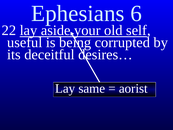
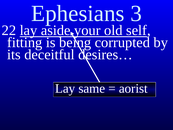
6: 6 -> 3
useful: useful -> fitting
